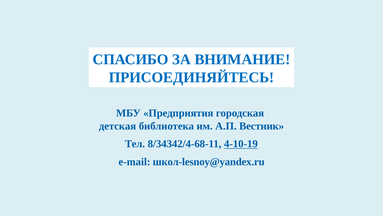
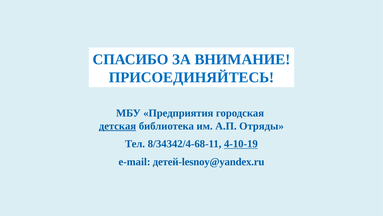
детская underline: none -> present
Вестник: Вестник -> Отряды
школ-lesnoy@yandex.ru: школ-lesnoy@yandex.ru -> детей-lesnoy@yandex.ru
